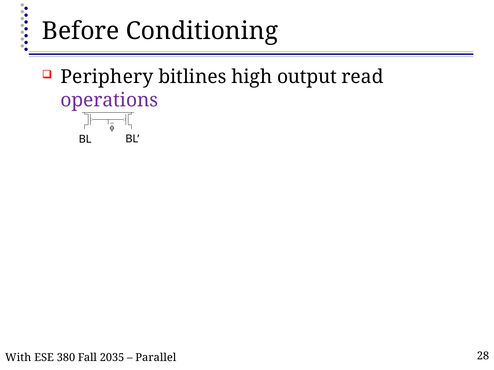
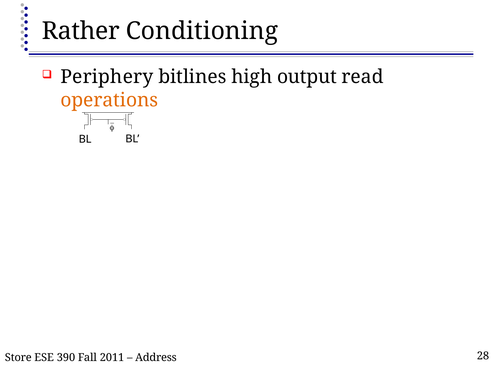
Before: Before -> Rather
operations colour: purple -> orange
With: With -> Store
380: 380 -> 390
2035: 2035 -> 2011
Parallel: Parallel -> Address
